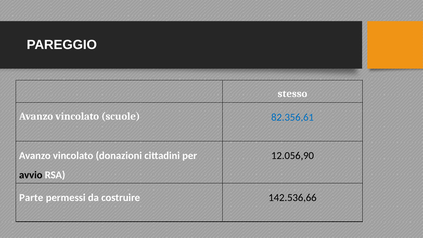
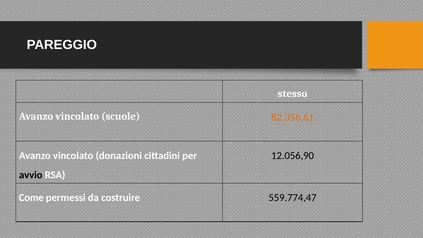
82.356,61 colour: blue -> orange
Parte: Parte -> Come
142.536,66: 142.536,66 -> 559.774,47
